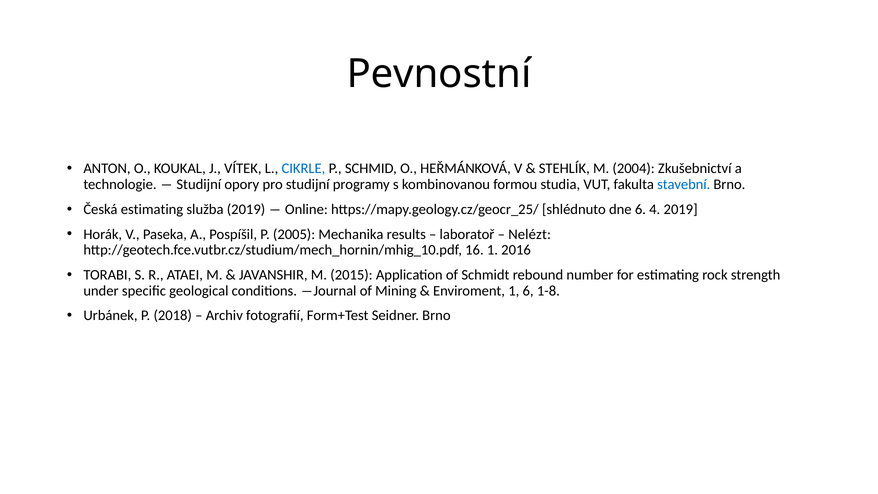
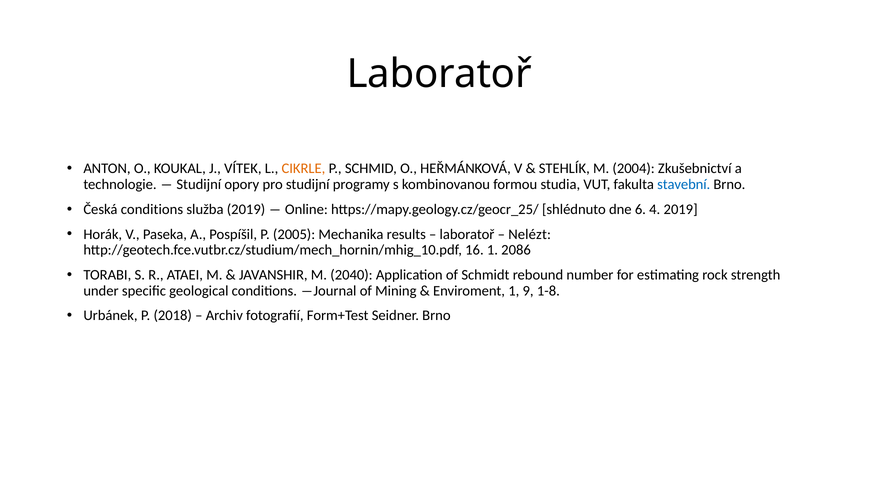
Pevnostní at (439, 74): Pevnostní -> Laboratoř
CIKRLE colour: blue -> orange
Česká estimating: estimating -> conditions
2016: 2016 -> 2086
2015: 2015 -> 2040
1 6: 6 -> 9
